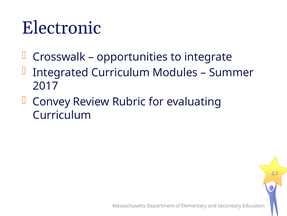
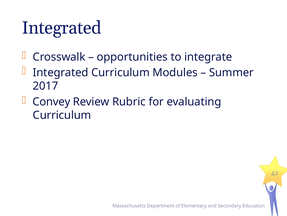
Electronic at (62, 28): Electronic -> Integrated
